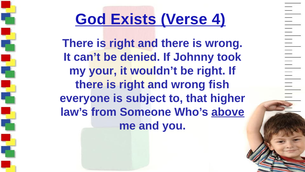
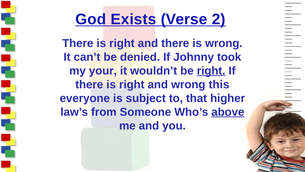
4: 4 -> 2
right at (211, 71) underline: none -> present
fish: fish -> this
